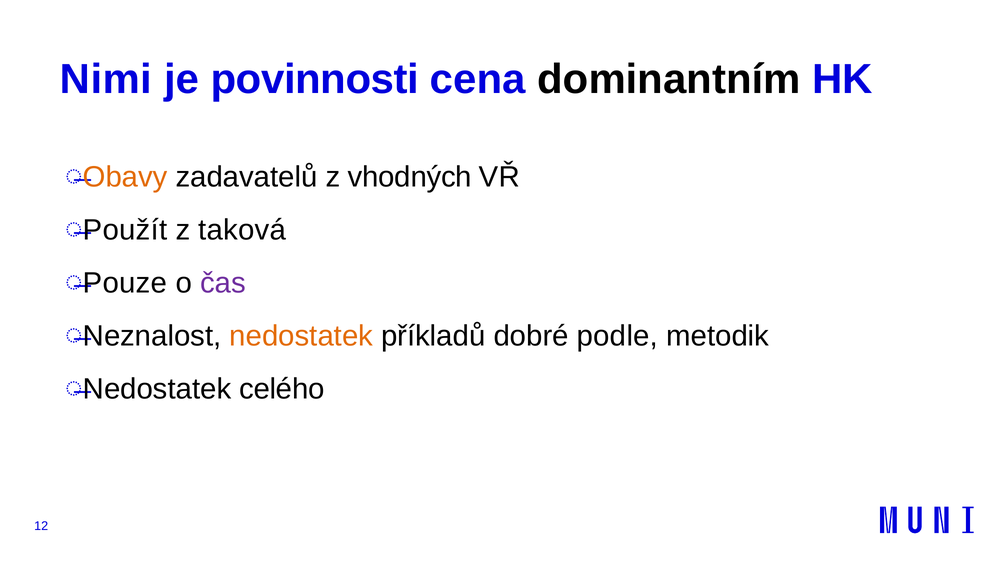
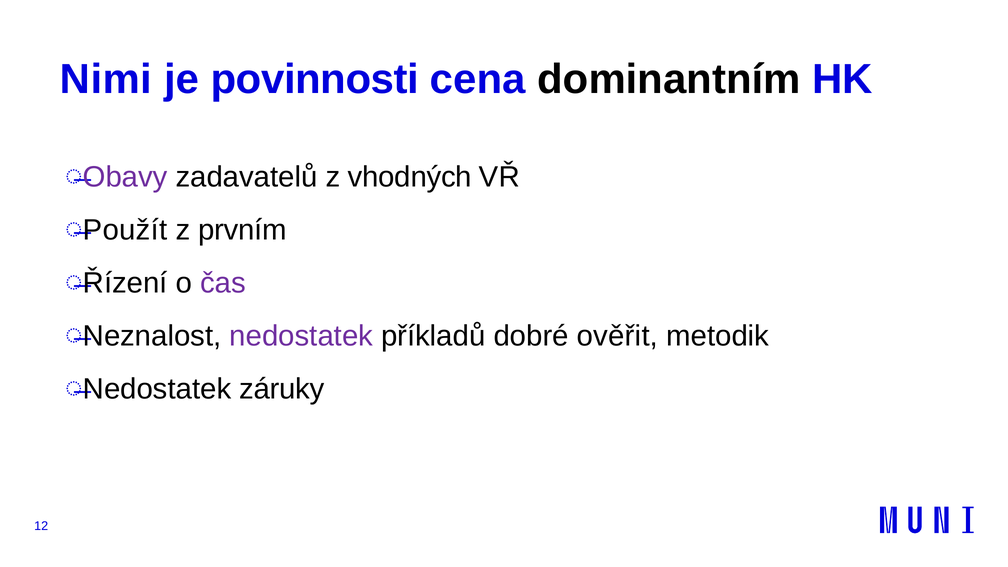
Obavy colour: orange -> purple
taková: taková -> prvním
Pouze: Pouze -> Řízení
nedostatek at (301, 336) colour: orange -> purple
podle: podle -> ověřit
celého: celého -> záruky
